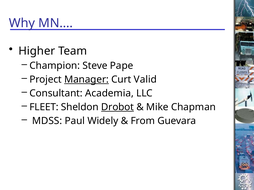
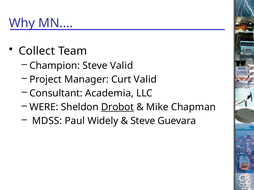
Higher: Higher -> Collect
Steve Pape: Pape -> Valid
Manager underline: present -> none
FLEET: FLEET -> WERE
From at (143, 121): From -> Steve
